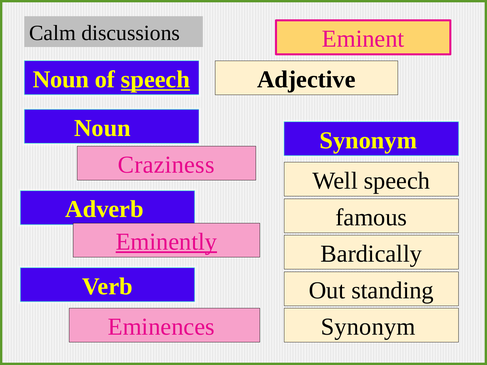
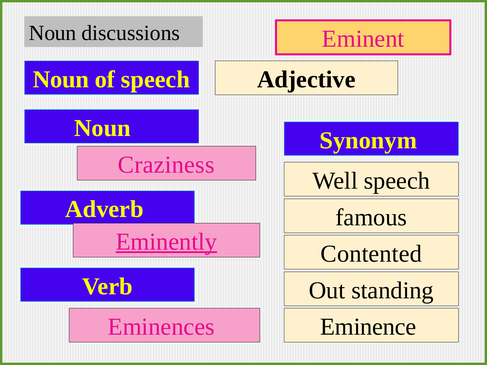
Calm at (53, 33): Calm -> Noun
speech at (155, 80) underline: present -> none
Bardically: Bardically -> Contented
Synonym at (368, 327): Synonym -> Eminence
